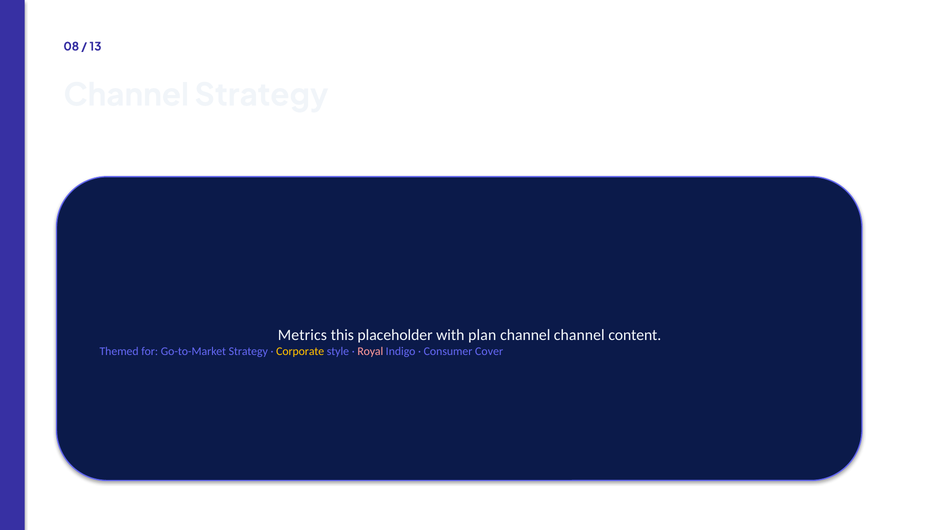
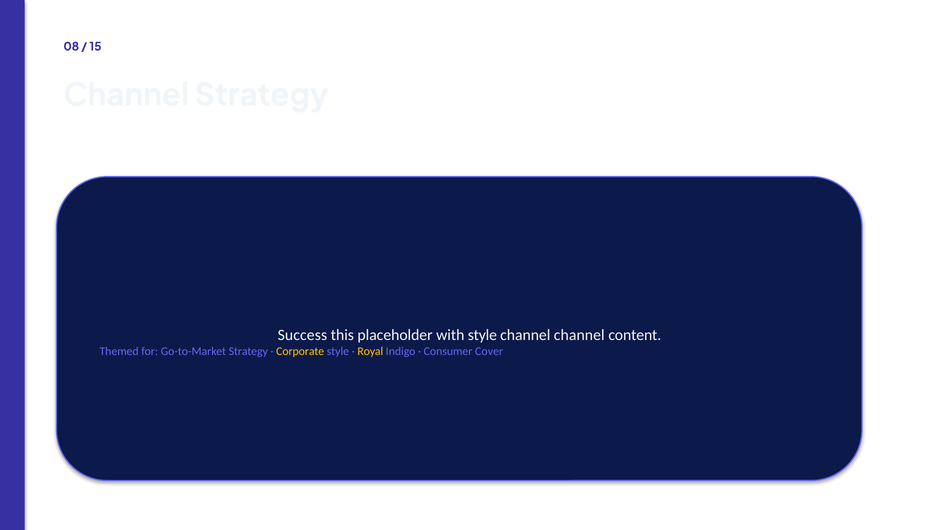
13: 13 -> 15
Metrics: Metrics -> Success
with plan: plan -> style
Royal colour: pink -> yellow
